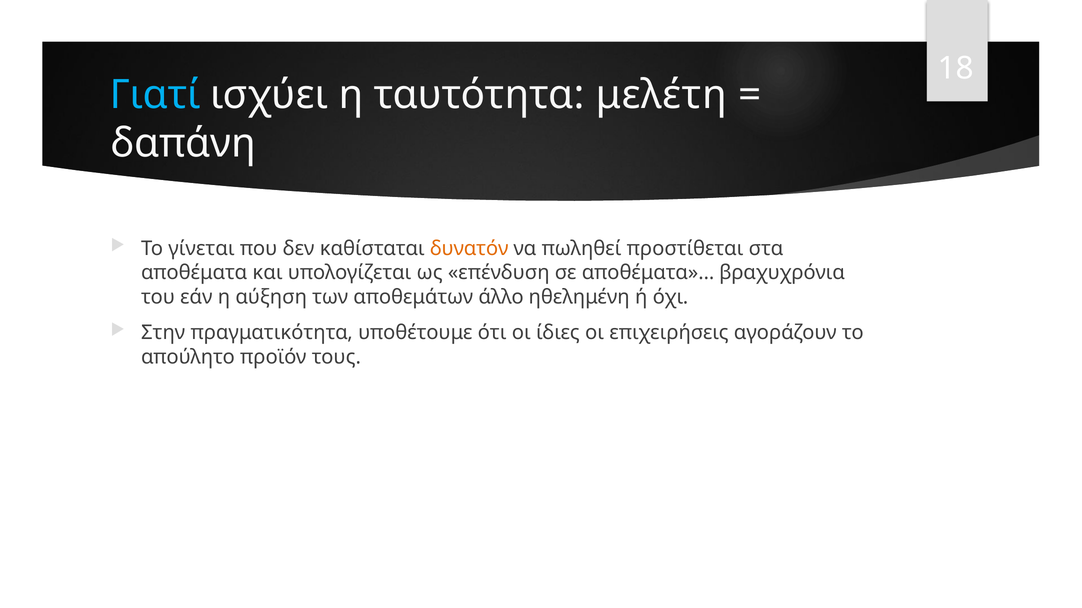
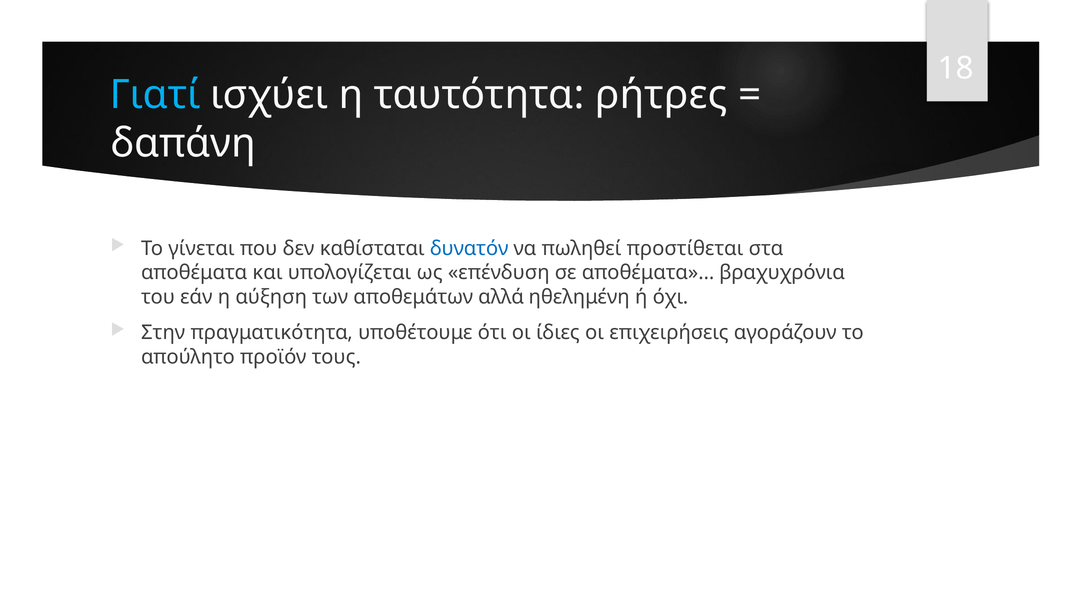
μελέτη: μελέτη -> ρήτρες
δυνατόν colour: orange -> blue
άλλο: άλλο -> αλλά
